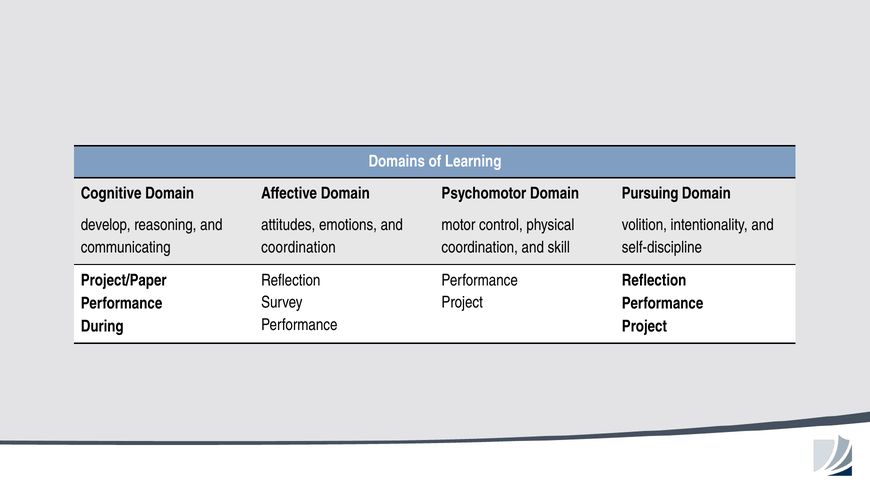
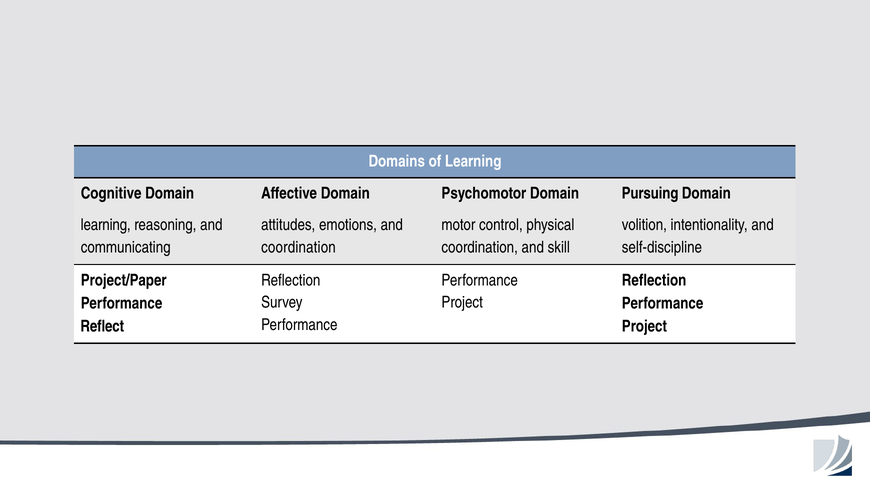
develop at (106, 225): develop -> learning
During: During -> Reflect
